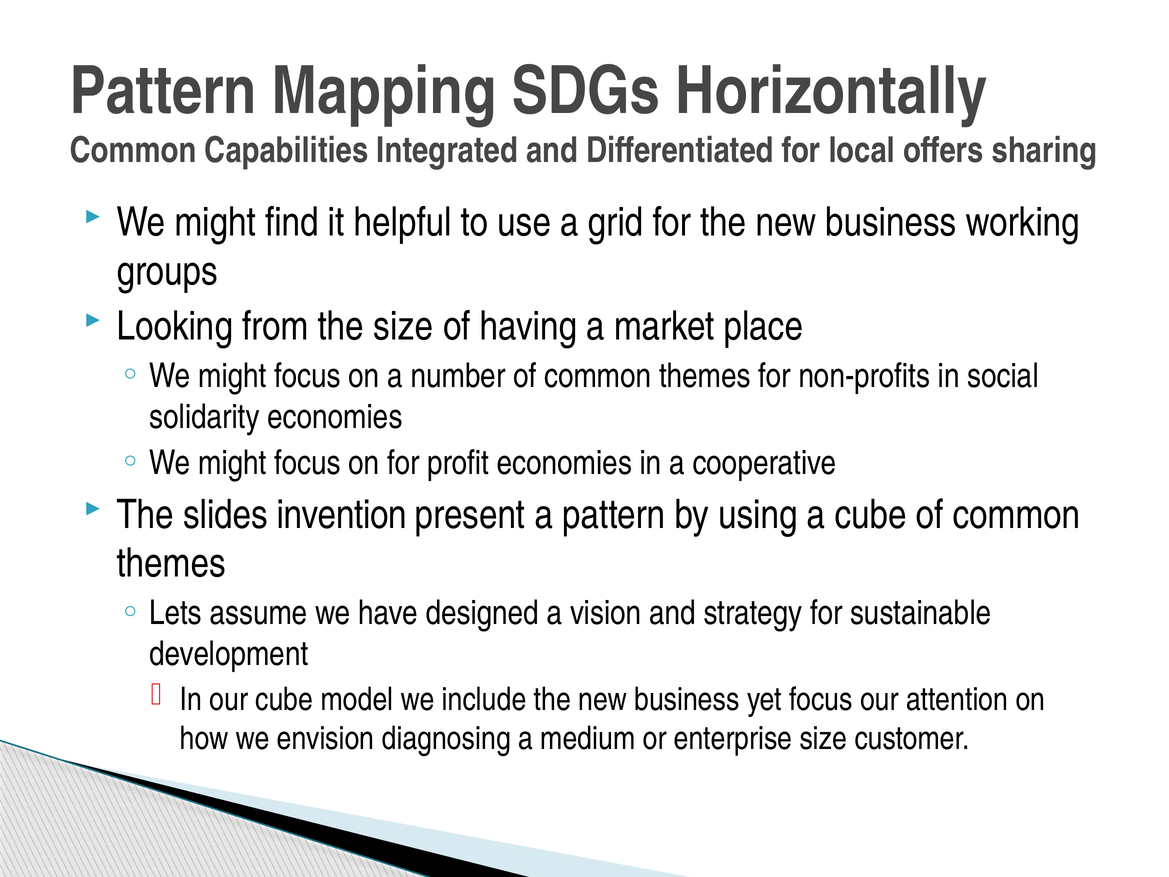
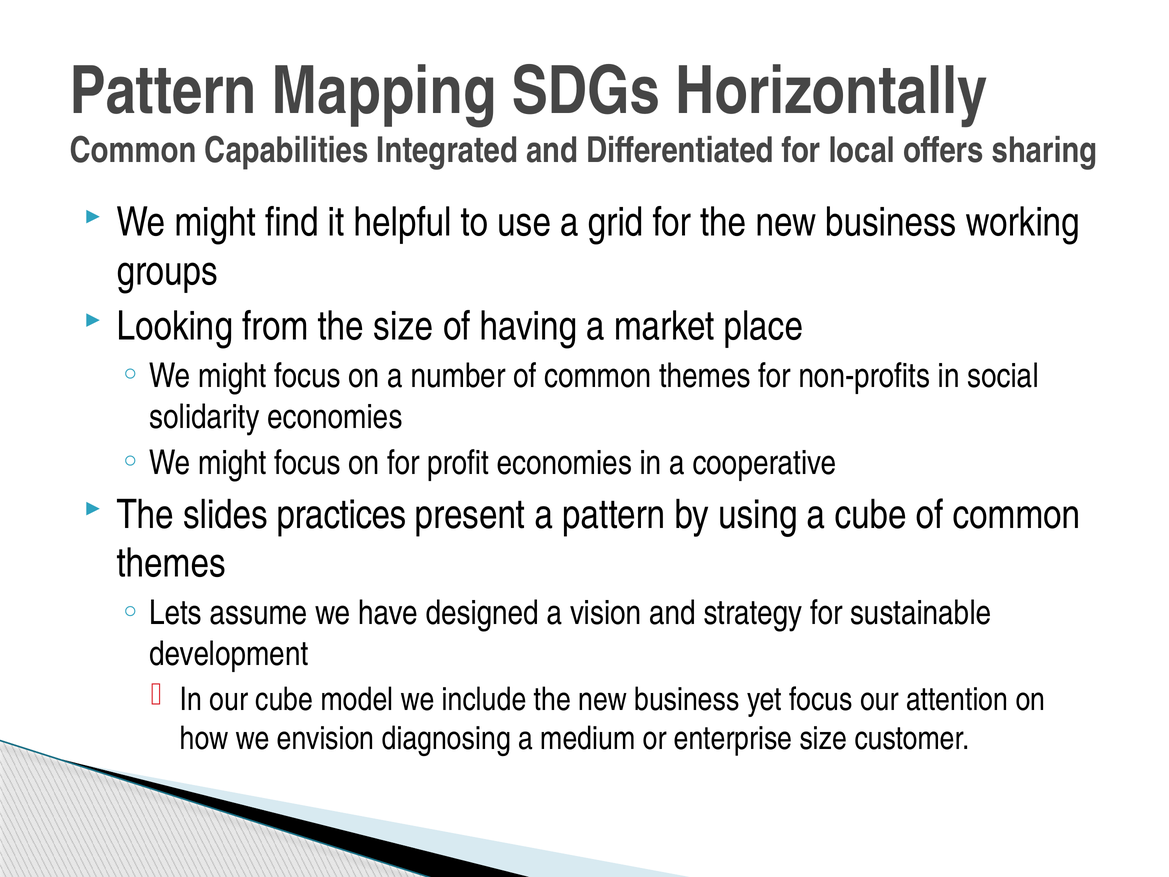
invention: invention -> practices
